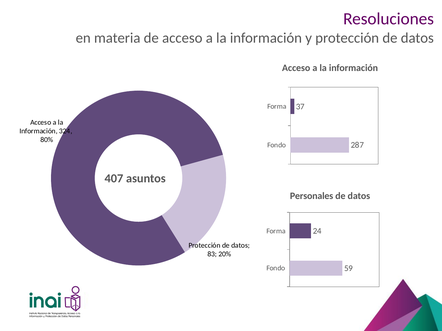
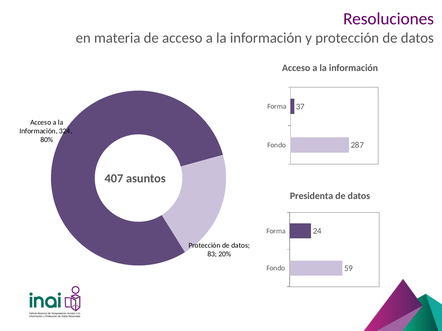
Personales: Personales -> Presidenta
